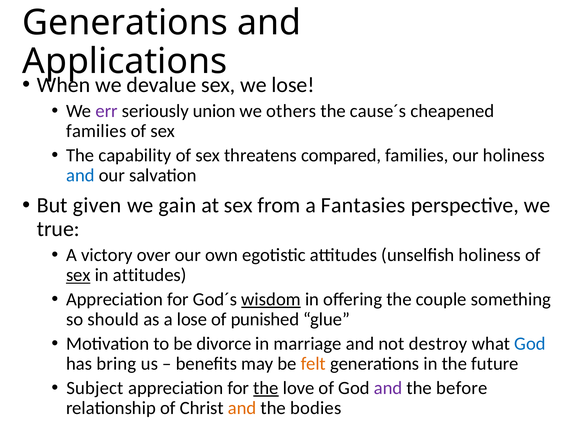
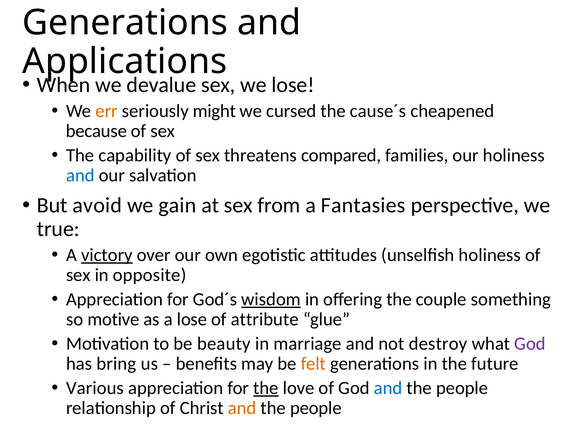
err colour: purple -> orange
union: union -> might
others: others -> cursed
families at (96, 131): families -> because
given: given -> avoid
victory underline: none -> present
sex at (78, 275) underline: present -> none
in attitudes: attitudes -> opposite
should: should -> motive
punished: punished -> attribute
divorce: divorce -> beauty
God at (530, 344) colour: blue -> purple
Subject: Subject -> Various
and at (388, 388) colour: purple -> blue
before at (462, 388): before -> people
bodies at (316, 408): bodies -> people
